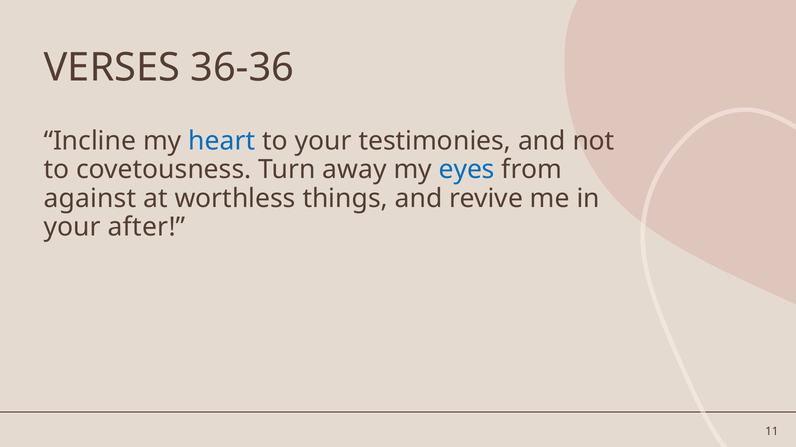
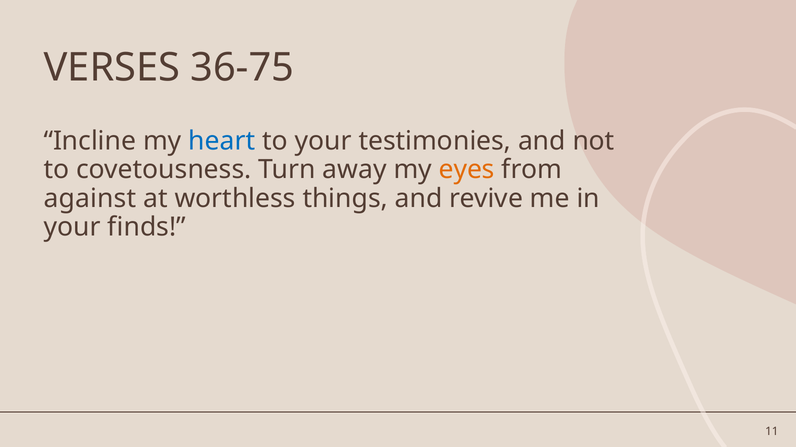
36-36: 36-36 -> 36-75
eyes colour: blue -> orange
after: after -> finds
